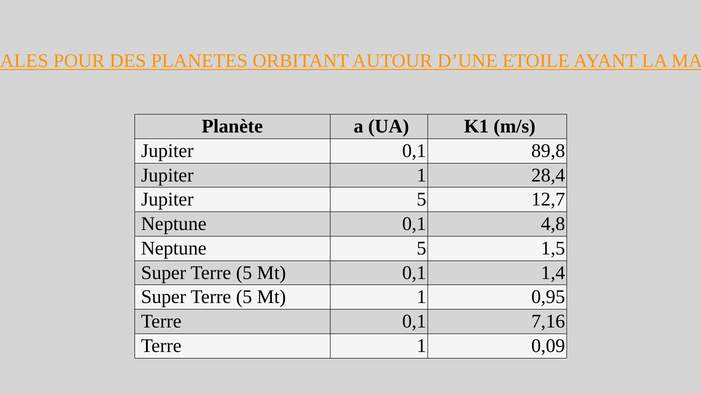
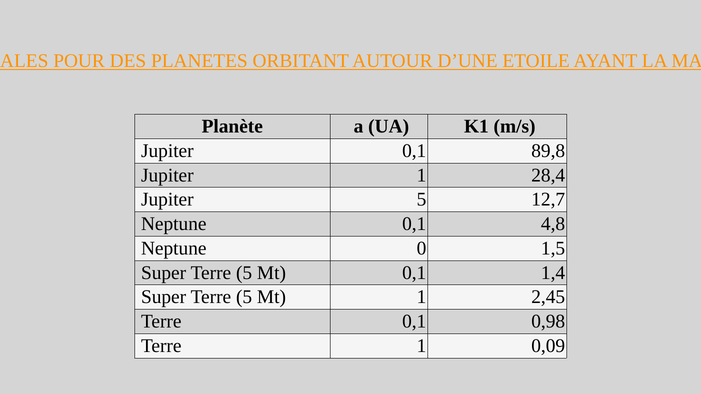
Neptune 5: 5 -> 0
0,95: 0,95 -> 2,45
7,16: 7,16 -> 0,98
